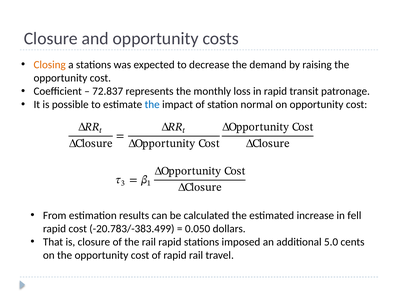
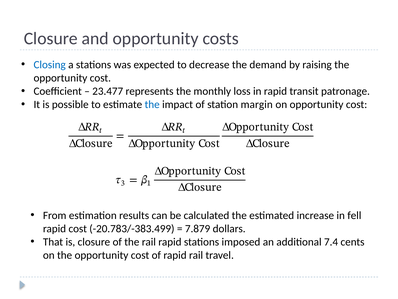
Closing colour: orange -> blue
72.837: 72.837 -> 23.477
normal: normal -> margin
0.050: 0.050 -> 7.879
5.0: 5.0 -> 7.4
